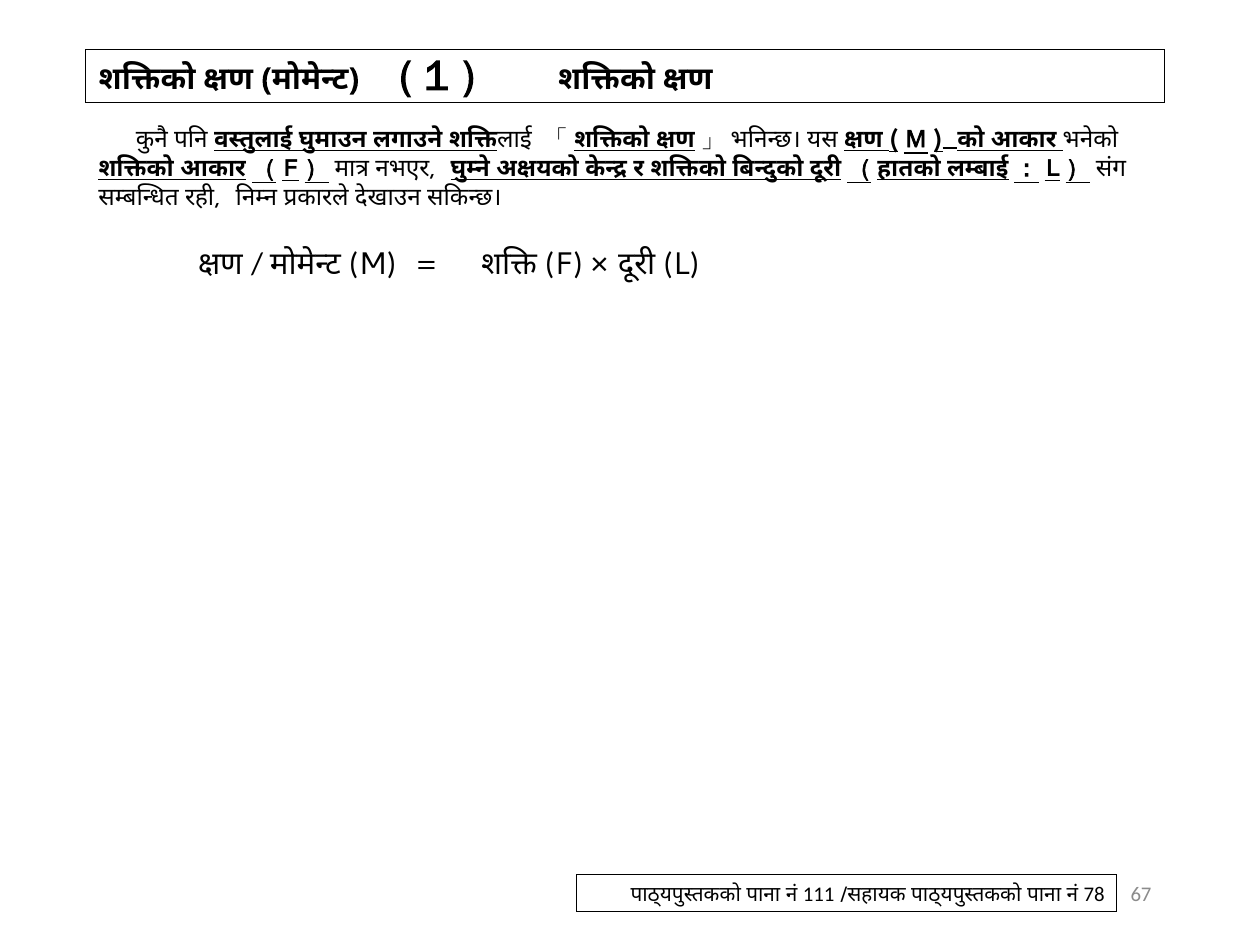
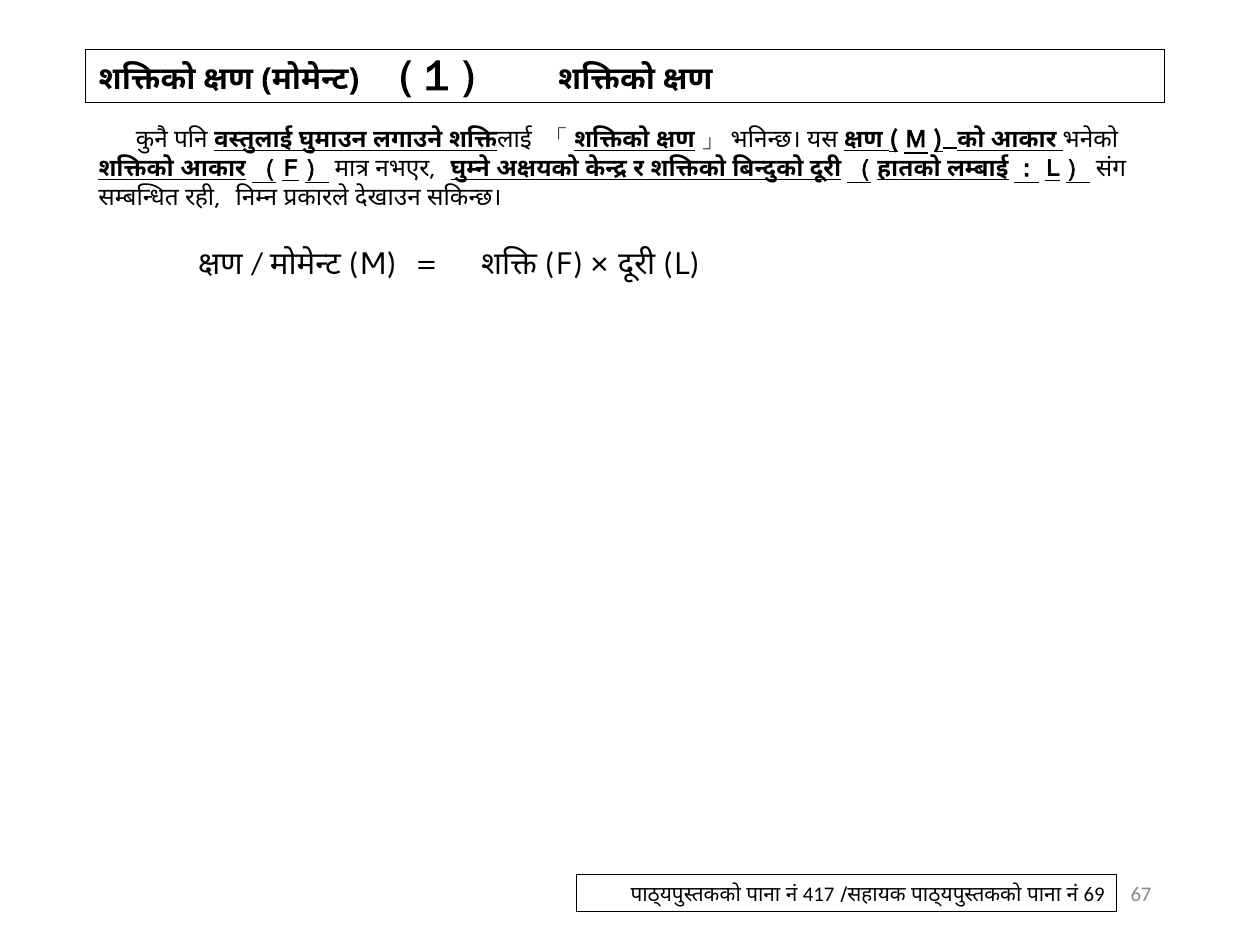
111: 111 -> 417
78: 78 -> 69
